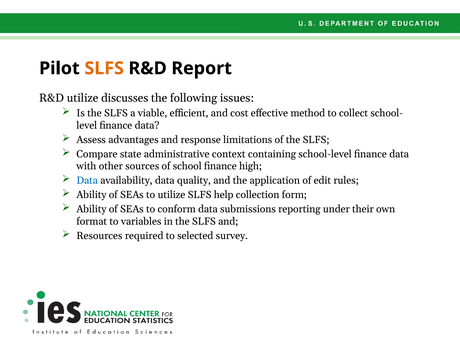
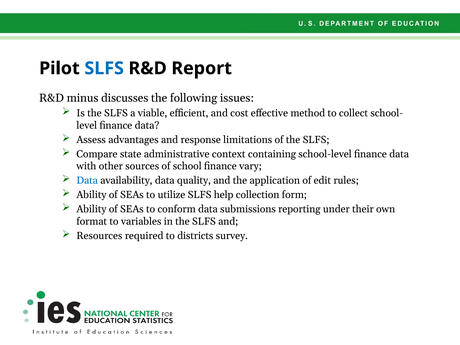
SLFS at (104, 68) colour: orange -> blue
R&D utilize: utilize -> minus
high: high -> vary
selected: selected -> districts
